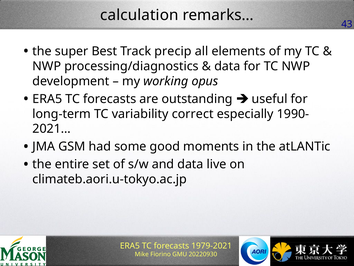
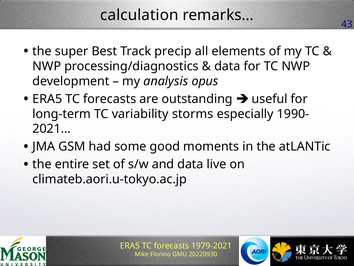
working: working -> analysis
correct: correct -> storms
